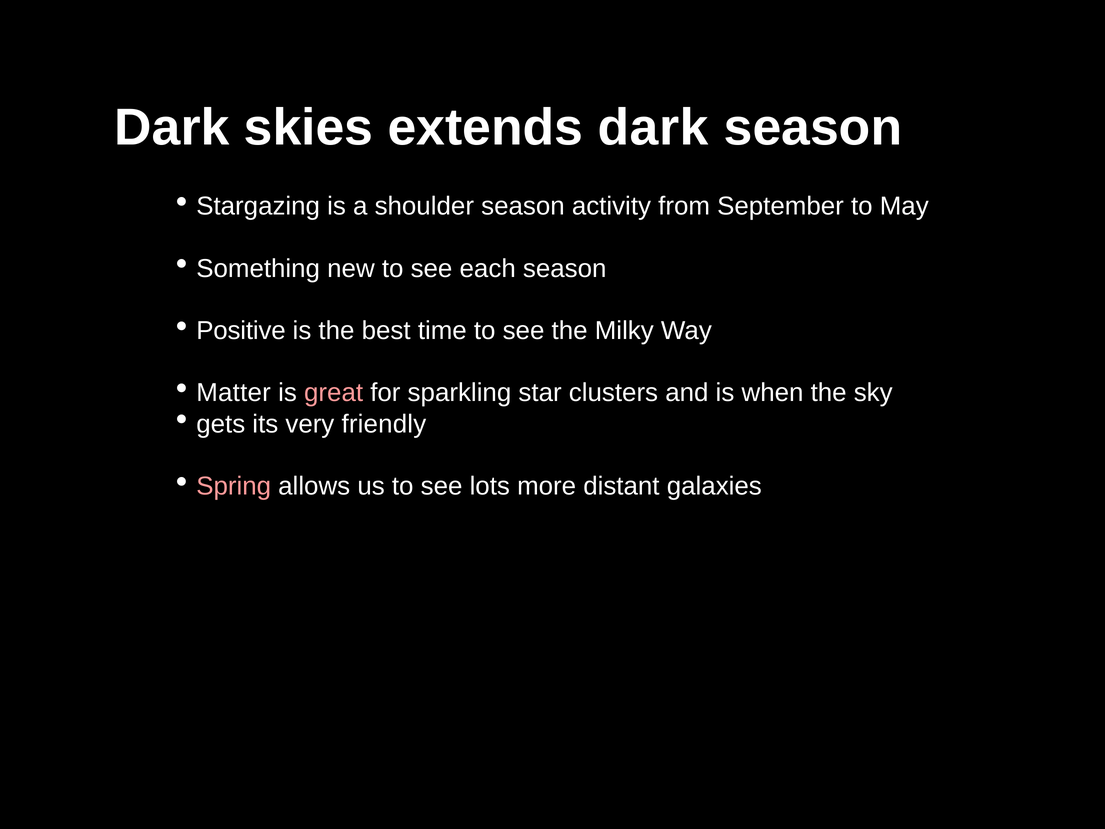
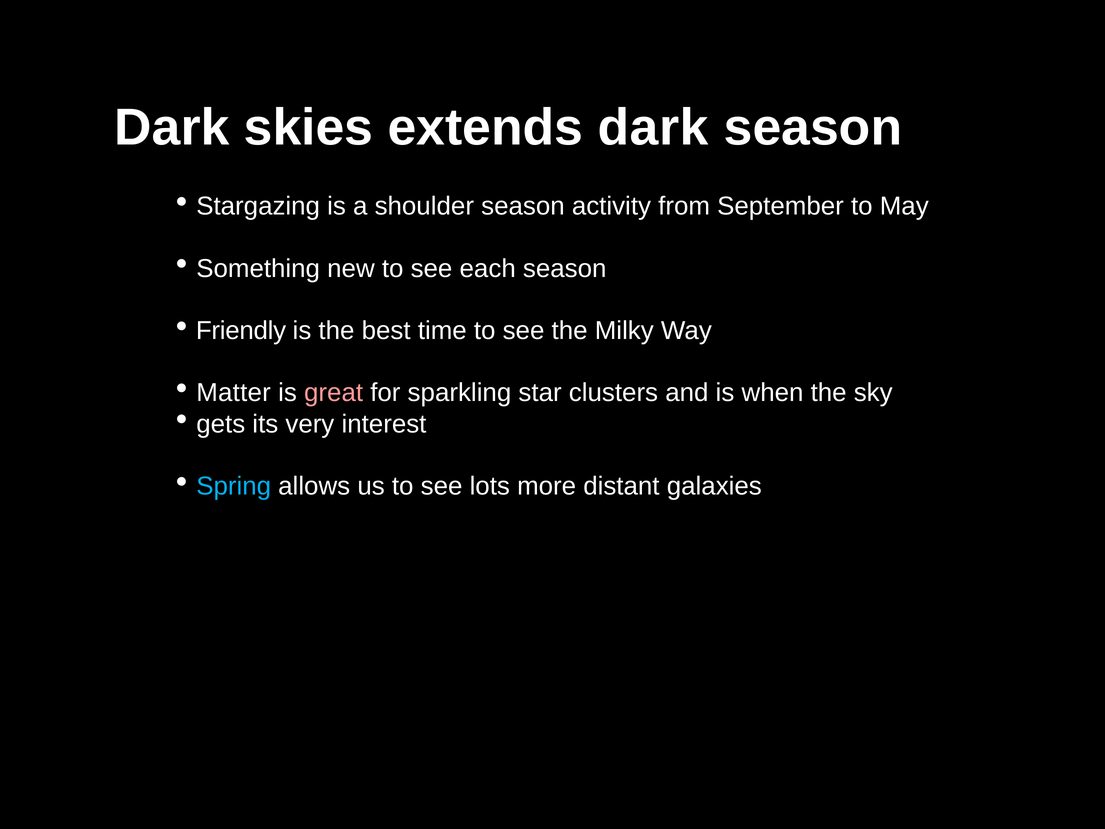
Positive: Positive -> Friendly
friendly: friendly -> interest
Spring colour: pink -> light blue
